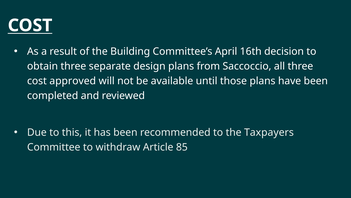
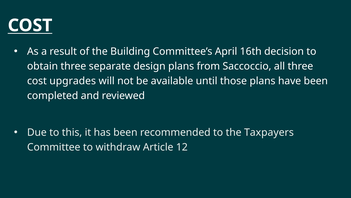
approved: approved -> upgrades
85: 85 -> 12
